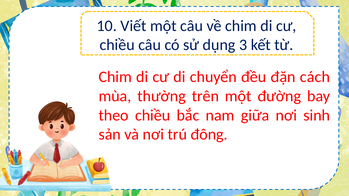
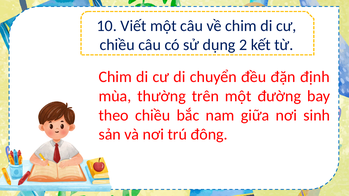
3: 3 -> 2
cách: cách -> định
